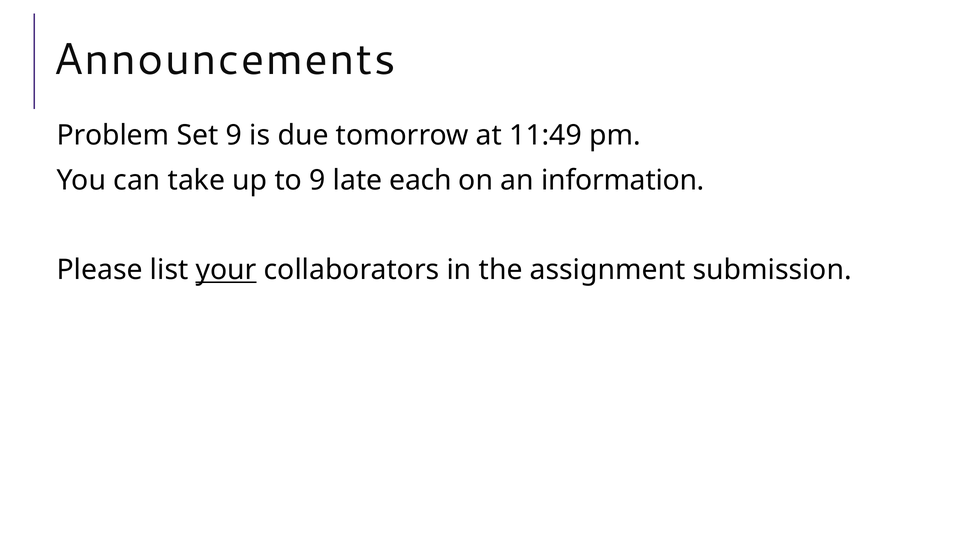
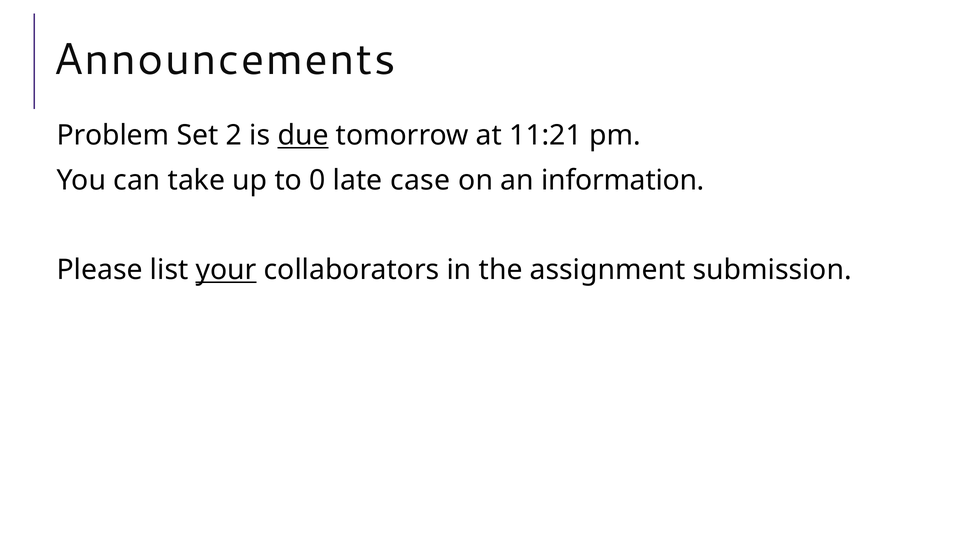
Set 9: 9 -> 2
due underline: none -> present
11:49: 11:49 -> 11:21
to 9: 9 -> 0
each: each -> case
